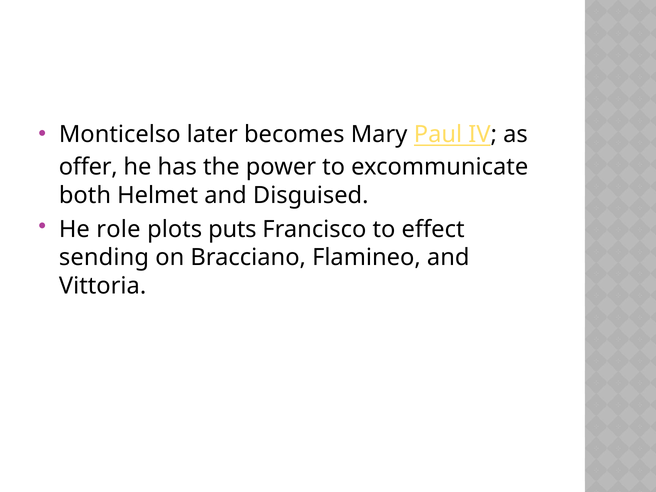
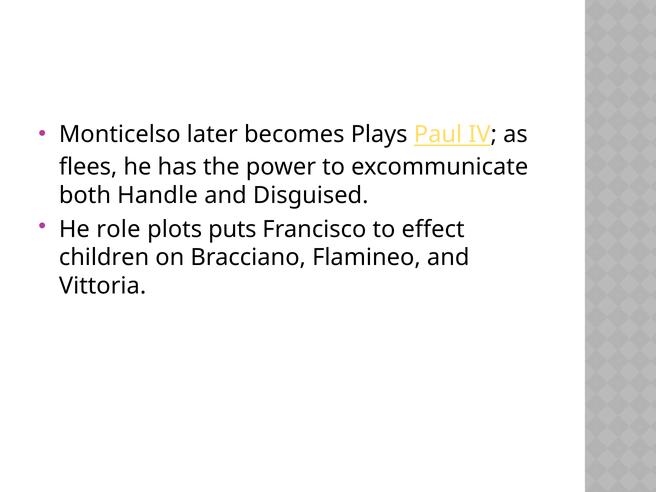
Mary: Mary -> Plays
offer: offer -> flees
Helmet: Helmet -> Handle
sending: sending -> children
